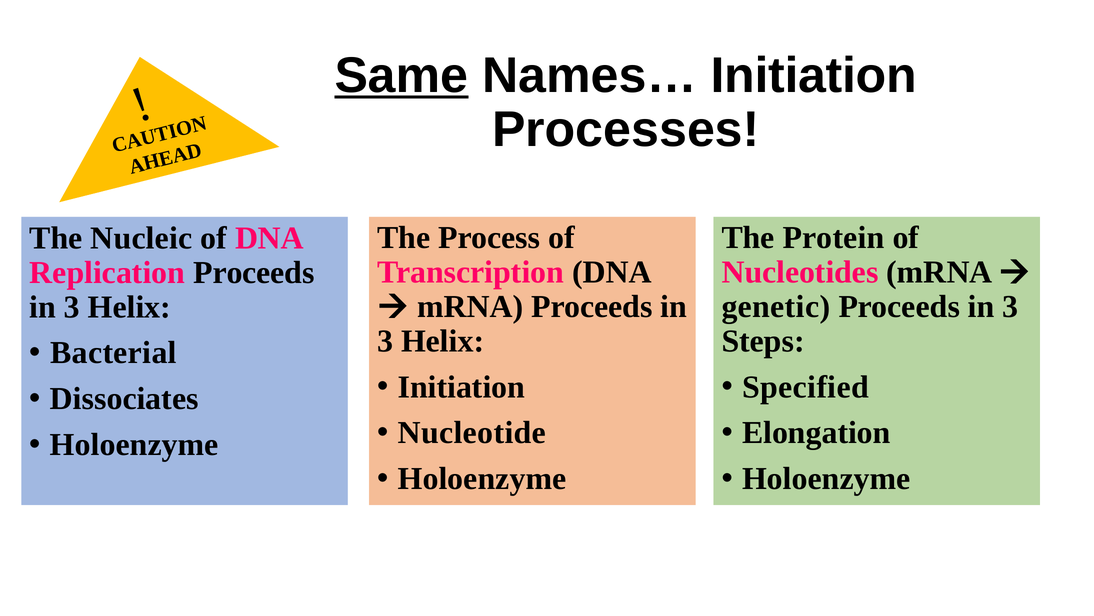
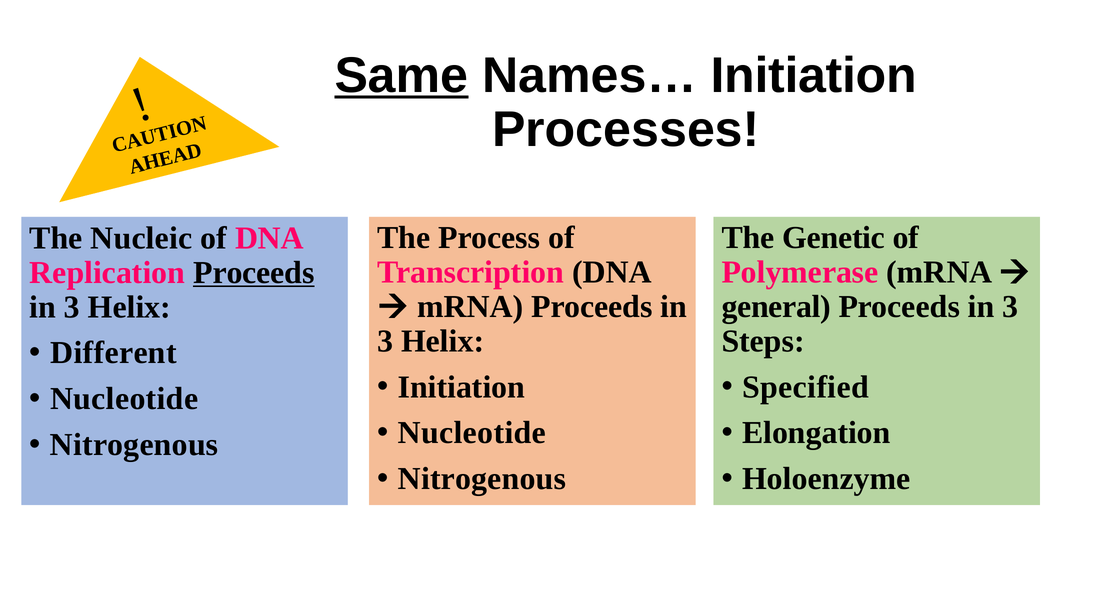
Protein: Protein -> Genetic
Nucleotides: Nucleotides -> Polymerase
Proceeds at (254, 272) underline: none -> present
genetic: genetic -> general
Bacterial: Bacterial -> Different
Dissociates at (124, 398): Dissociates -> Nucleotide
Holoenzyme at (134, 444): Holoenzyme -> Nitrogenous
Holoenzyme at (482, 478): Holoenzyme -> Nitrogenous
